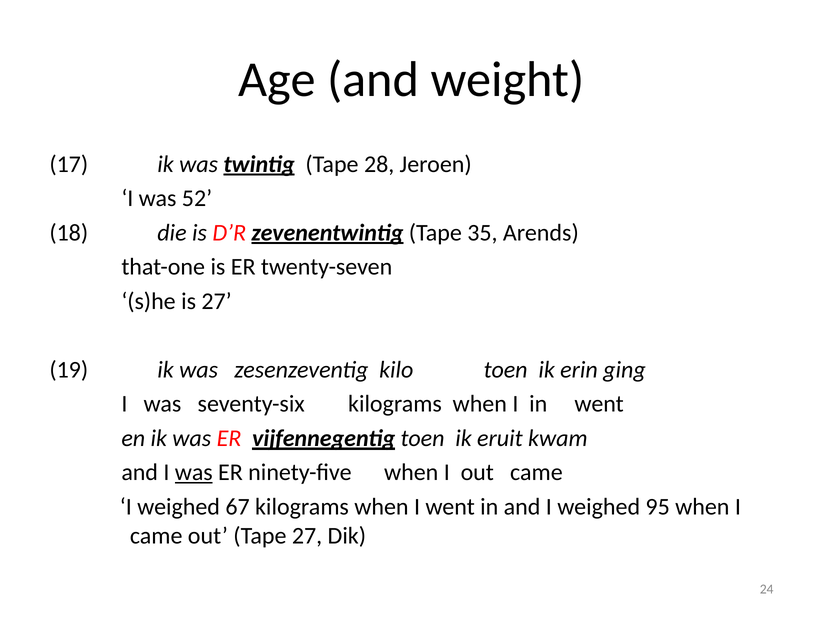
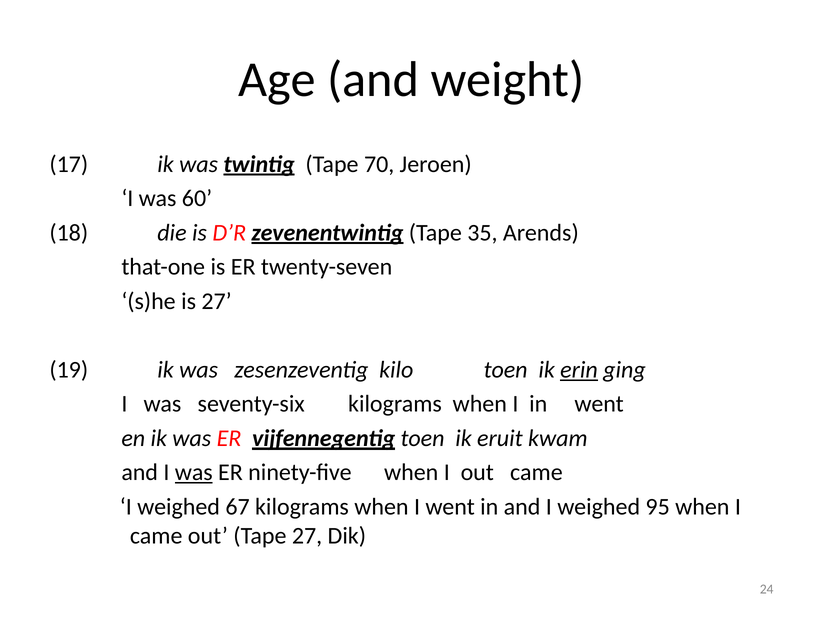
28: 28 -> 70
52: 52 -> 60
erin underline: none -> present
